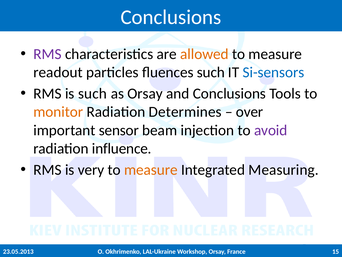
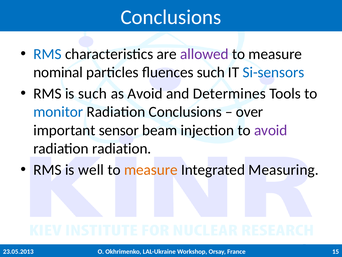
RMS at (47, 54) colour: purple -> blue
allowed colour: orange -> purple
readout: readout -> nominal
as Orsay: Orsay -> Avoid
and Conclusions: Conclusions -> Determines
monitor colour: orange -> blue
Radiation Determines: Determines -> Conclusions
radiation influence: influence -> radiation
very: very -> well
